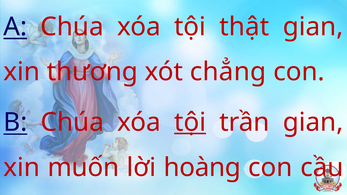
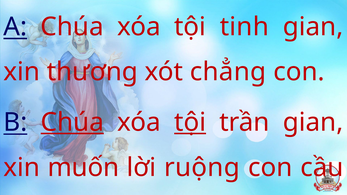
thật: thật -> tinh
Chúa at (72, 122) underline: none -> present
hoàng: hoàng -> ruộng
